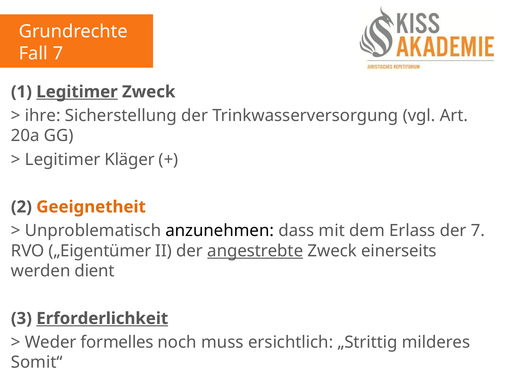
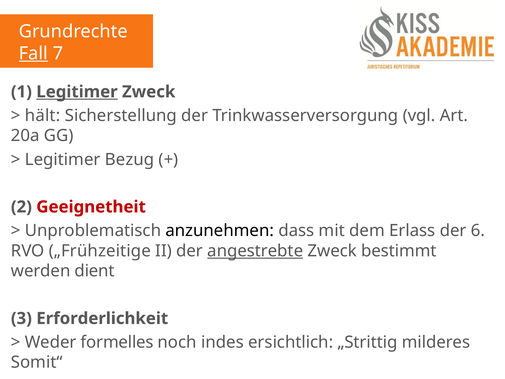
Fall underline: none -> present
ihre: ihre -> hält
Kläger: Kläger -> Bezug
Geeignetheit colour: orange -> red
der 7: 7 -> 6
„Eigentümer: „Eigentümer -> „Frühzeitige
einerseits: einerseits -> bestimmt
Erforderlichkeit underline: present -> none
muss: muss -> indes
